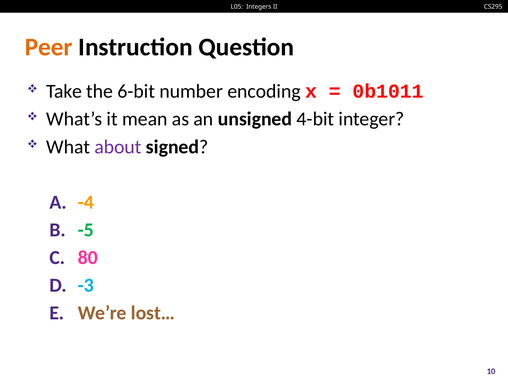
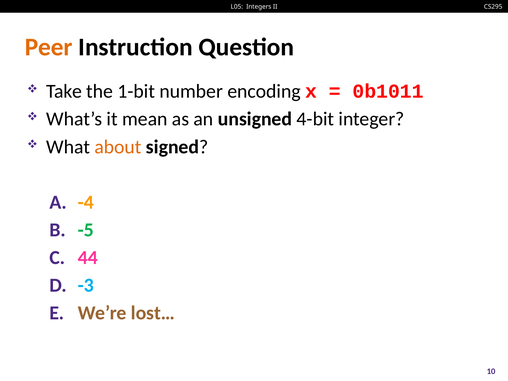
6-bit: 6-bit -> 1-bit
about colour: purple -> orange
80: 80 -> 44
